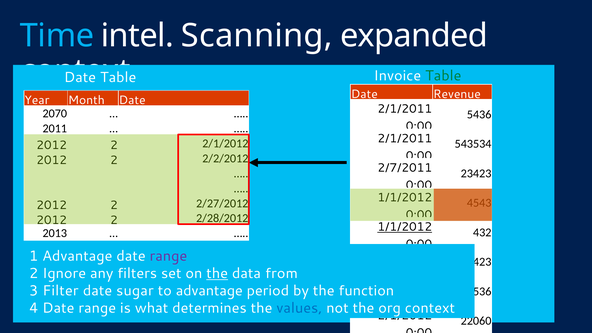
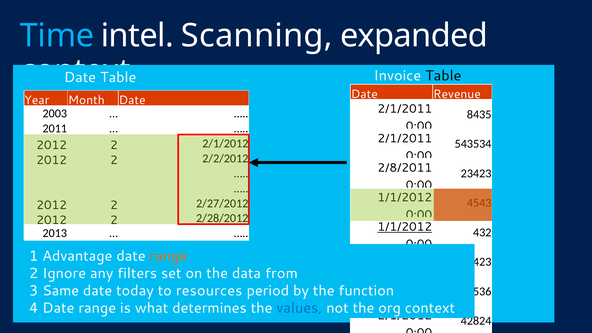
Table at (443, 76) colour: green -> black
2070: 2070 -> 2003
5436: 5436 -> 8435
2/7/2011: 2/7/2011 -> 2/8/2011
range at (168, 256) colour: purple -> orange
the at (217, 273) underline: present -> none
Filter: Filter -> Same
sugar: sugar -> today
to advantage: advantage -> resources
22060: 22060 -> 42824
